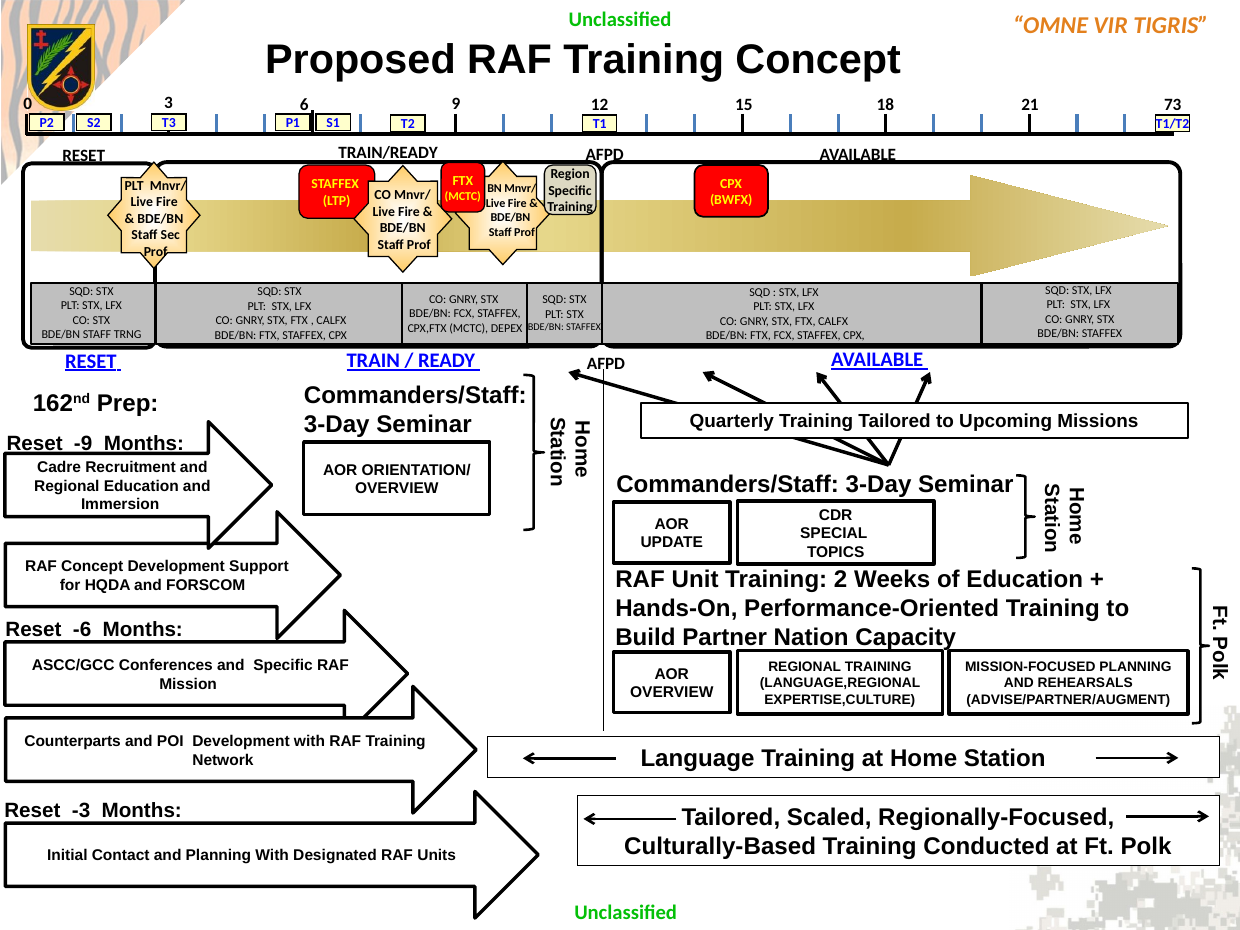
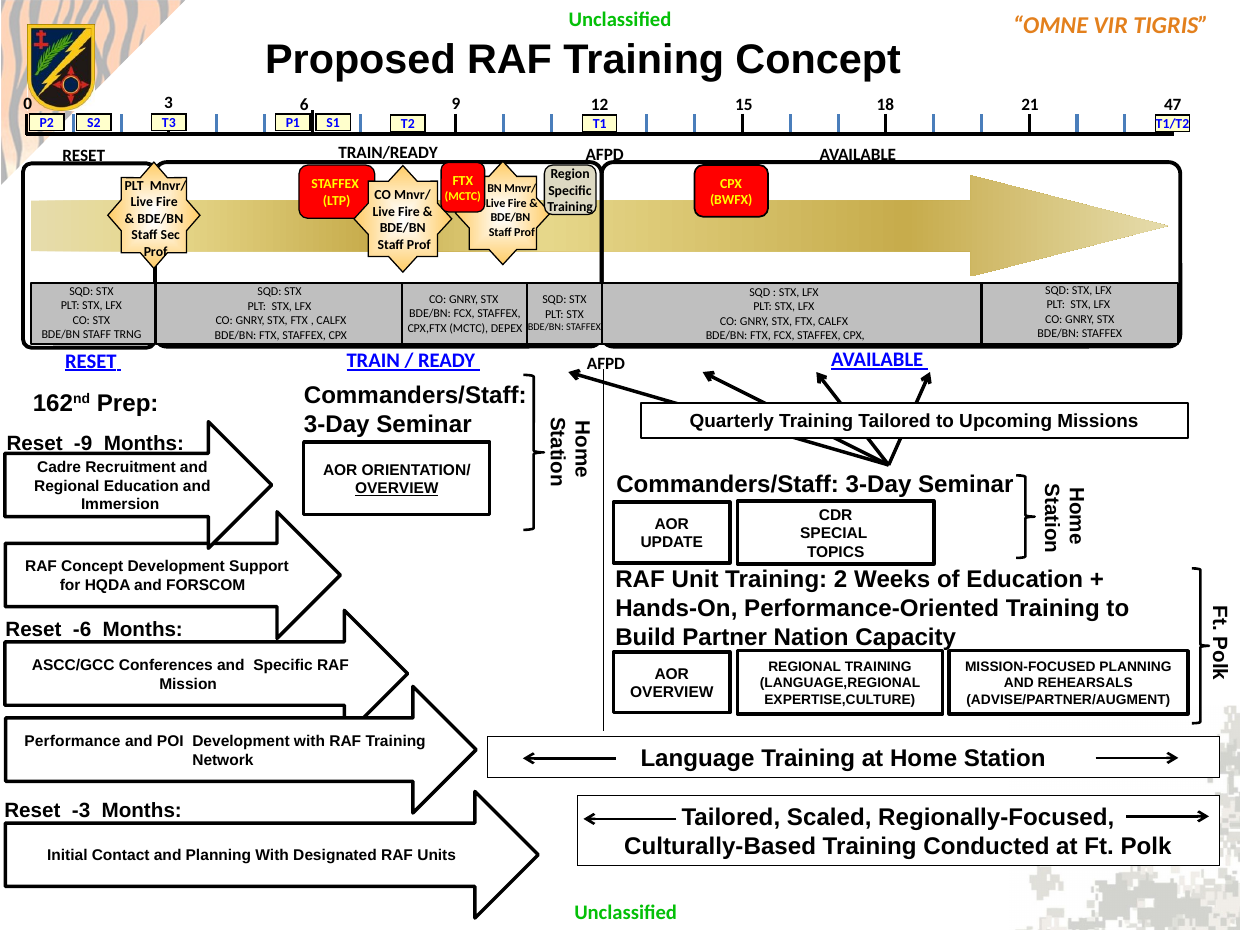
73: 73 -> 47
OVERVIEW at (397, 489) underline: none -> present
Counterparts: Counterparts -> Performance
